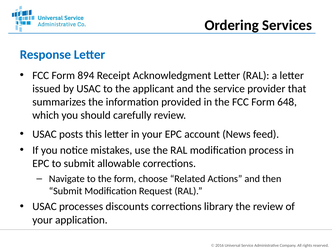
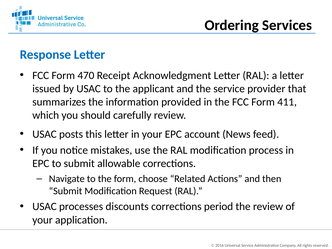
894: 894 -> 470
648: 648 -> 411
library: library -> period
